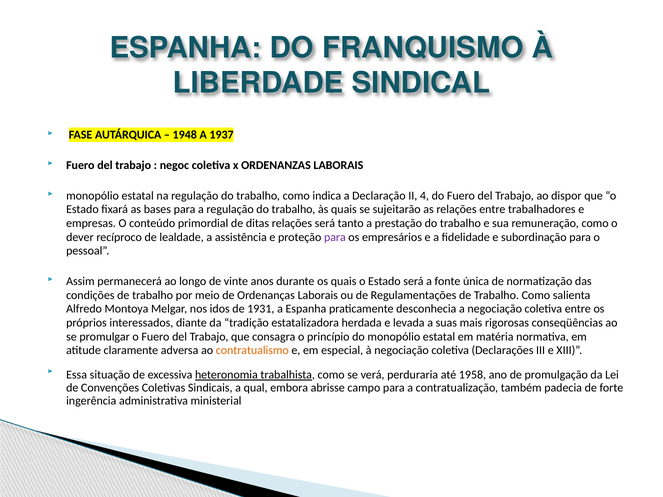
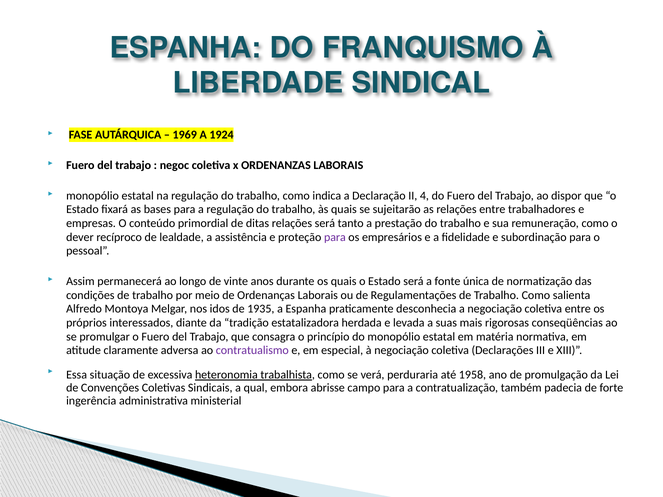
1948: 1948 -> 1969
1937: 1937 -> 1924
1931: 1931 -> 1935
contratualismo colour: orange -> purple
